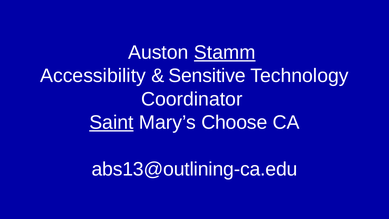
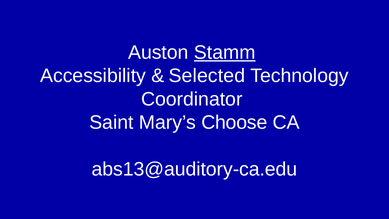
Sensitive: Sensitive -> Selected
Saint underline: present -> none
abs13@outlining-ca.edu: abs13@outlining-ca.edu -> abs13@auditory-ca.edu
